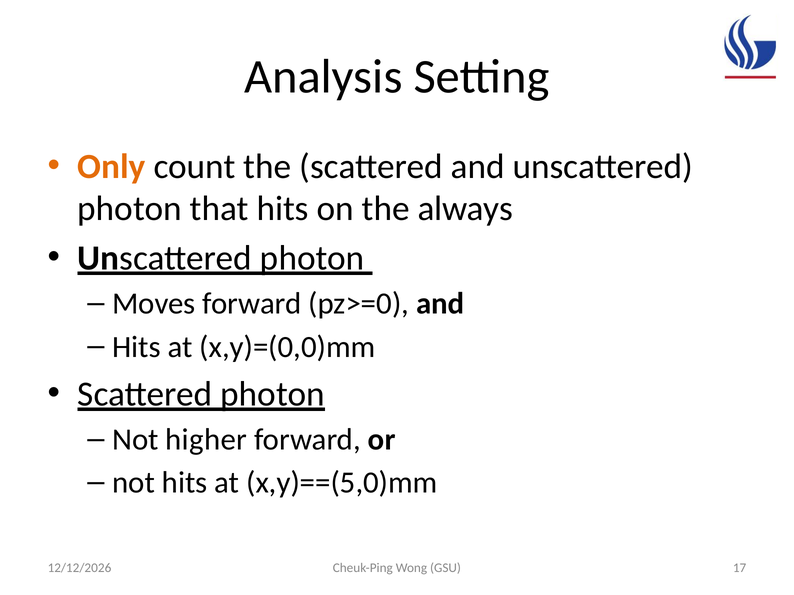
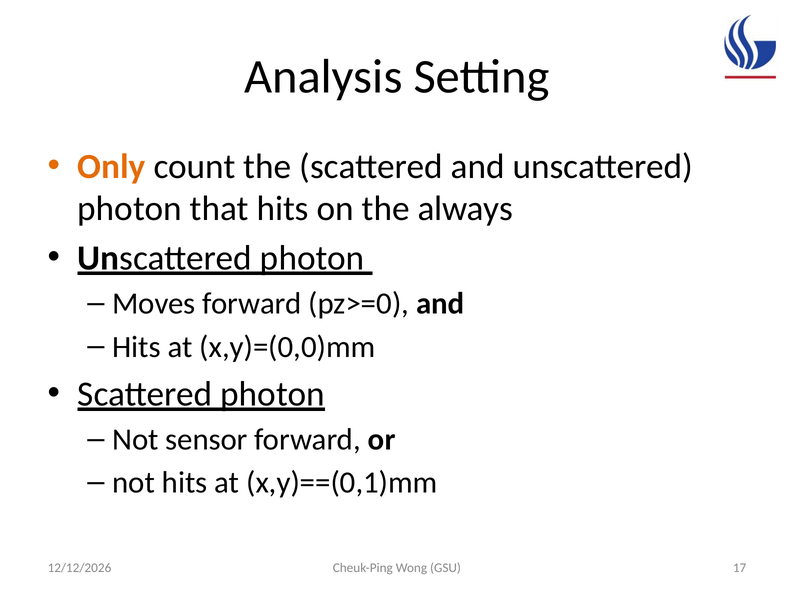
higher: higher -> sensor
x,y)==(5,0)mm: x,y)==(5,0)mm -> x,y)==(0,1)mm
